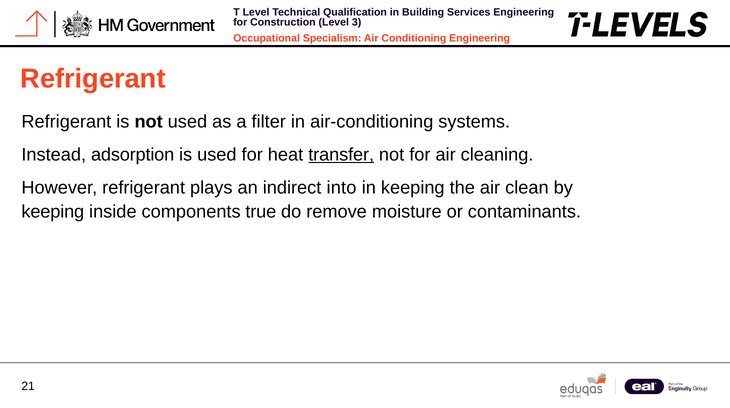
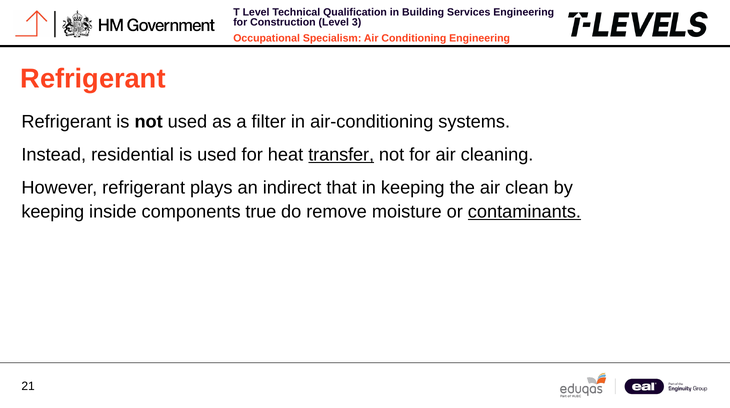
adsorption: adsorption -> residential
into: into -> that
contaminants underline: none -> present
